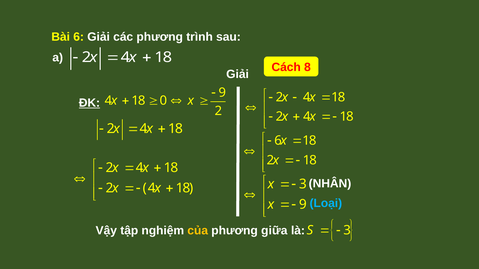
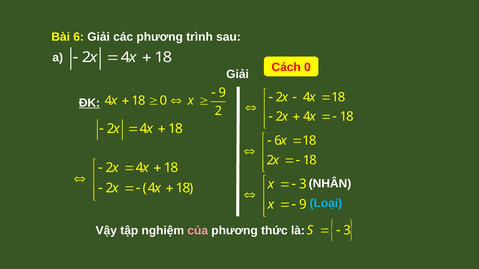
Cách 8: 8 -> 0
của colour: yellow -> pink
giữa: giữa -> thức
